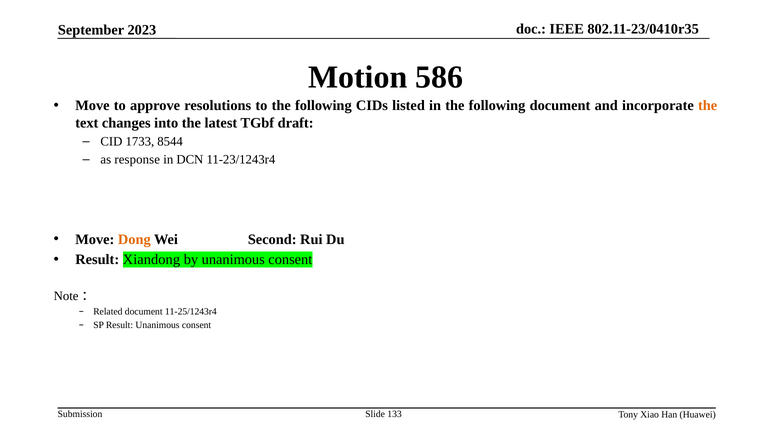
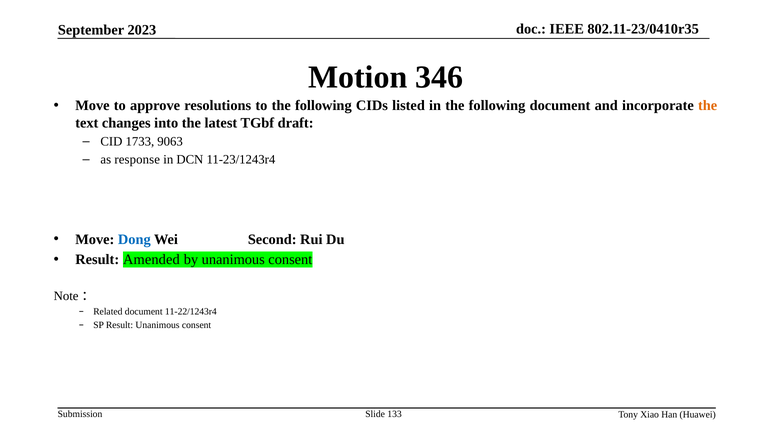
586: 586 -> 346
8544: 8544 -> 9063
Dong colour: orange -> blue
Xiandong: Xiandong -> Amended
11-25/1243r4: 11-25/1243r4 -> 11-22/1243r4
